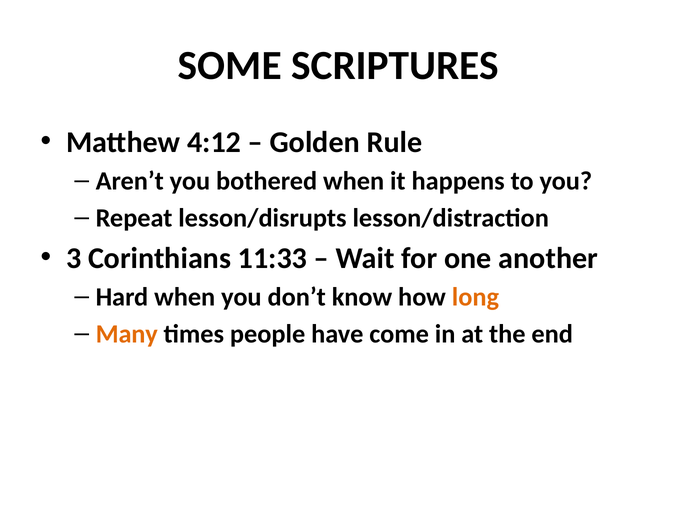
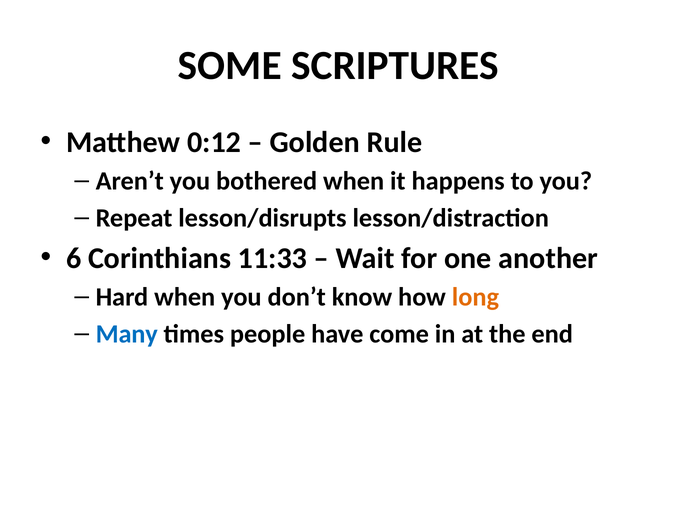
4:12: 4:12 -> 0:12
3: 3 -> 6
Many colour: orange -> blue
